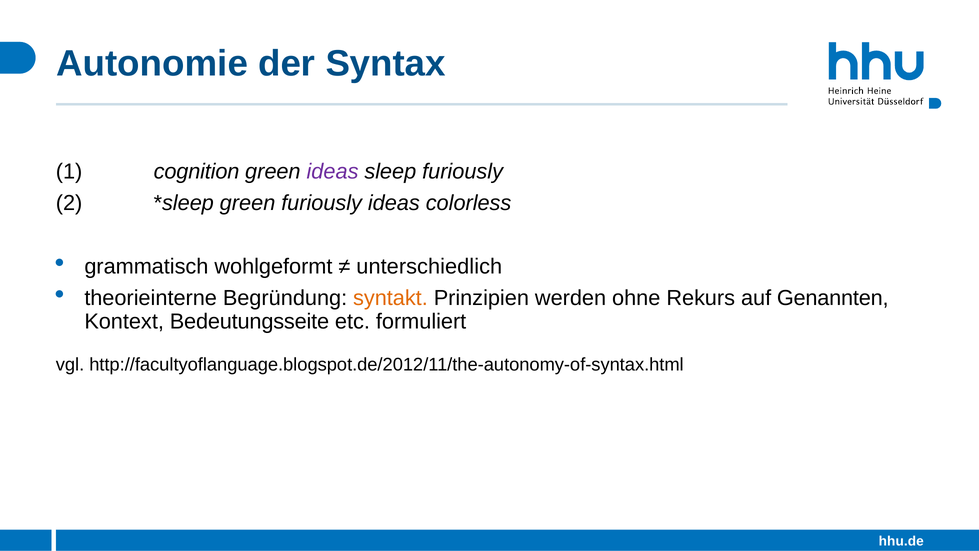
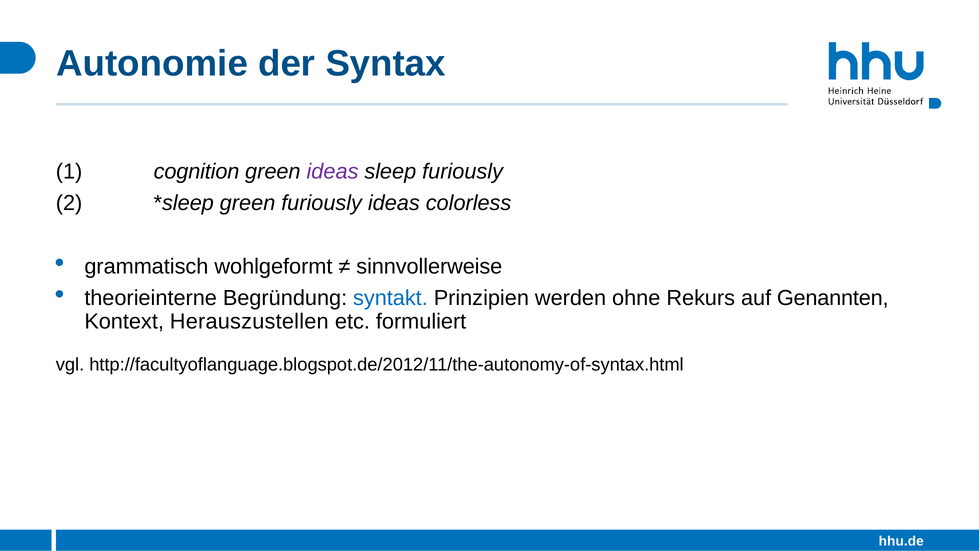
unterschiedlich: unterschiedlich -> sinnvollerweise
syntakt colour: orange -> blue
Bedeutungsseite: Bedeutungsseite -> Herauszustellen
